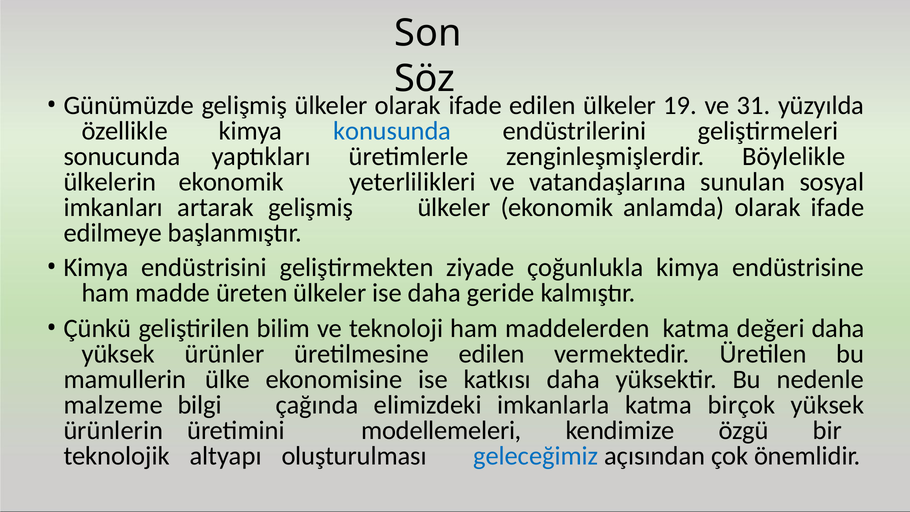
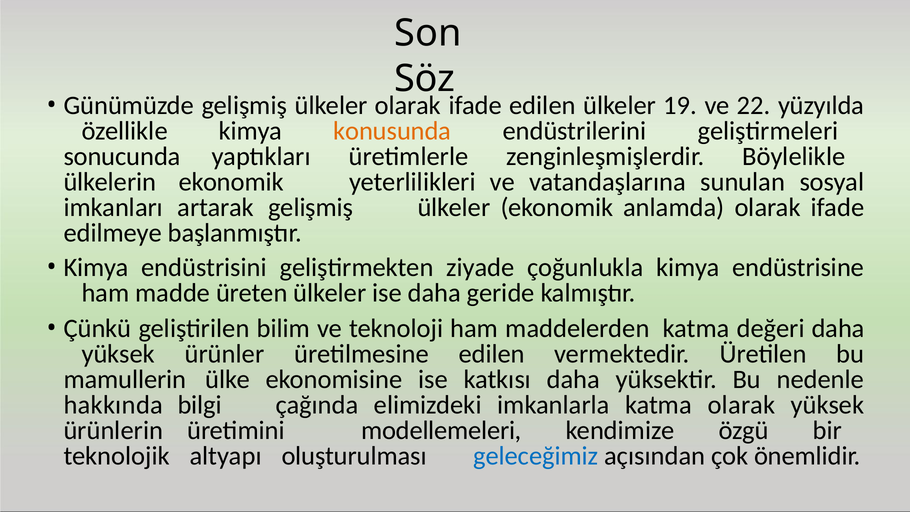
31: 31 -> 22
konusunda colour: blue -> orange
malzeme: malzeme -> hakkında
katma birçok: birçok -> olarak
